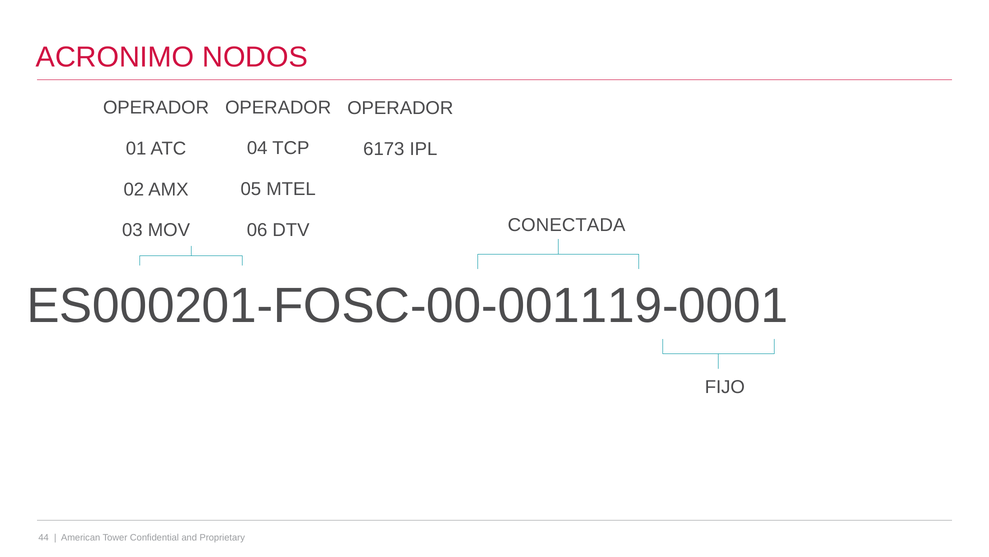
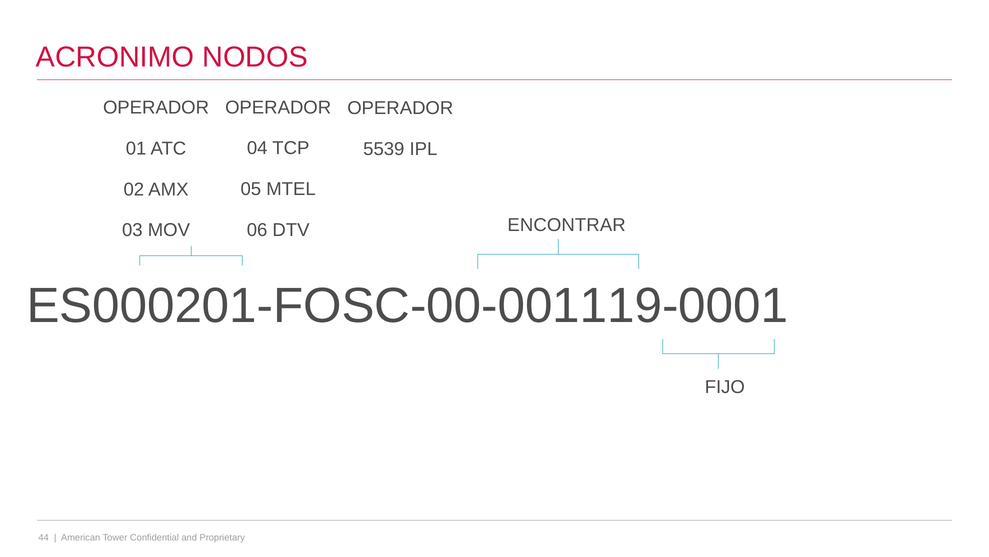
6173: 6173 -> 5539
CONECTADA: CONECTADA -> ENCONTRAR
